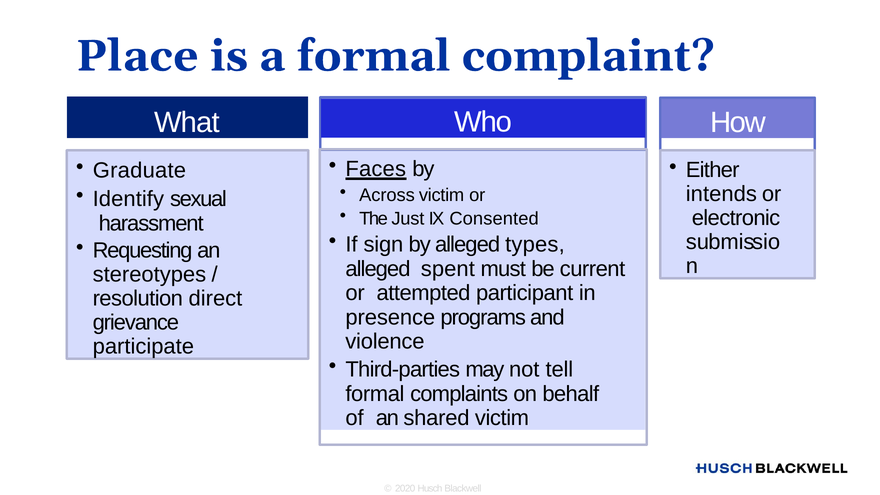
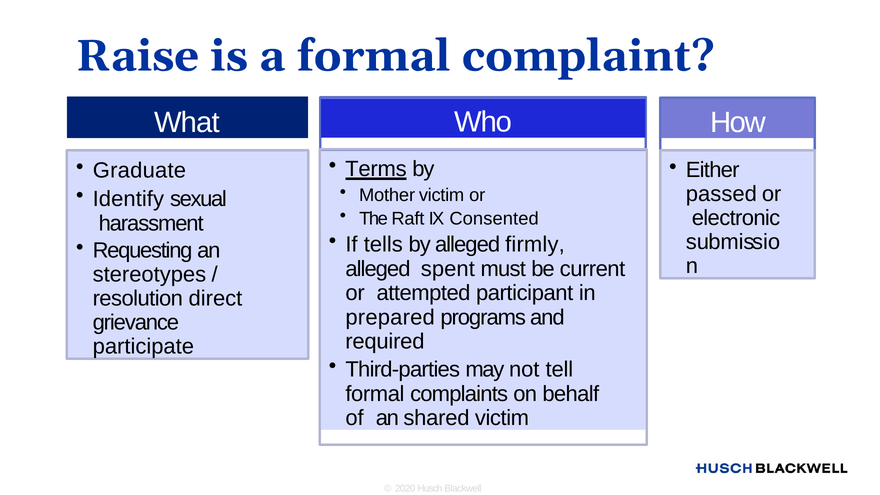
Place: Place -> Raise
Faces: Faces -> Terms
intends: intends -> passed
Across: Across -> Mother
Just: Just -> Raft
sign: sign -> tells
types: types -> firmly
presence: presence -> prepared
violence: violence -> required
